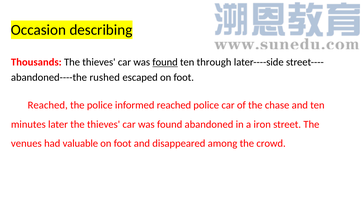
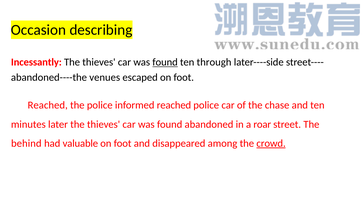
Thousands: Thousands -> Incessantly
rushed: rushed -> venues
iron: iron -> roar
venues: venues -> behind
crowd underline: none -> present
